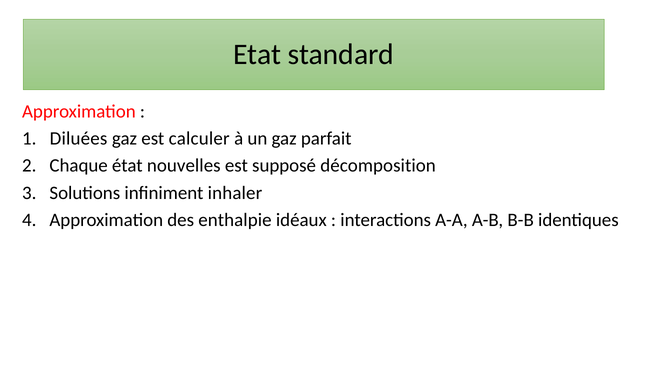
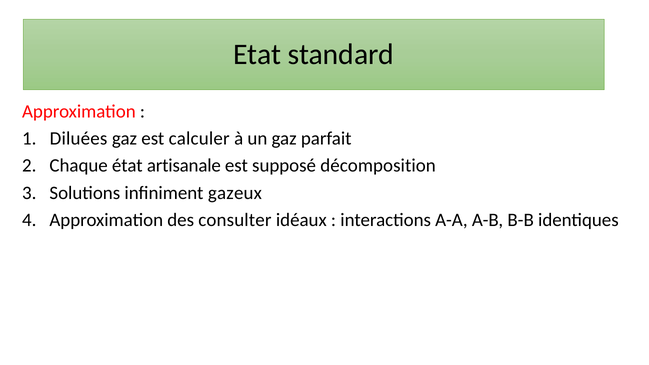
nouvelles: nouvelles -> artisanale
inhaler: inhaler -> gazeux
enthalpie: enthalpie -> consulter
